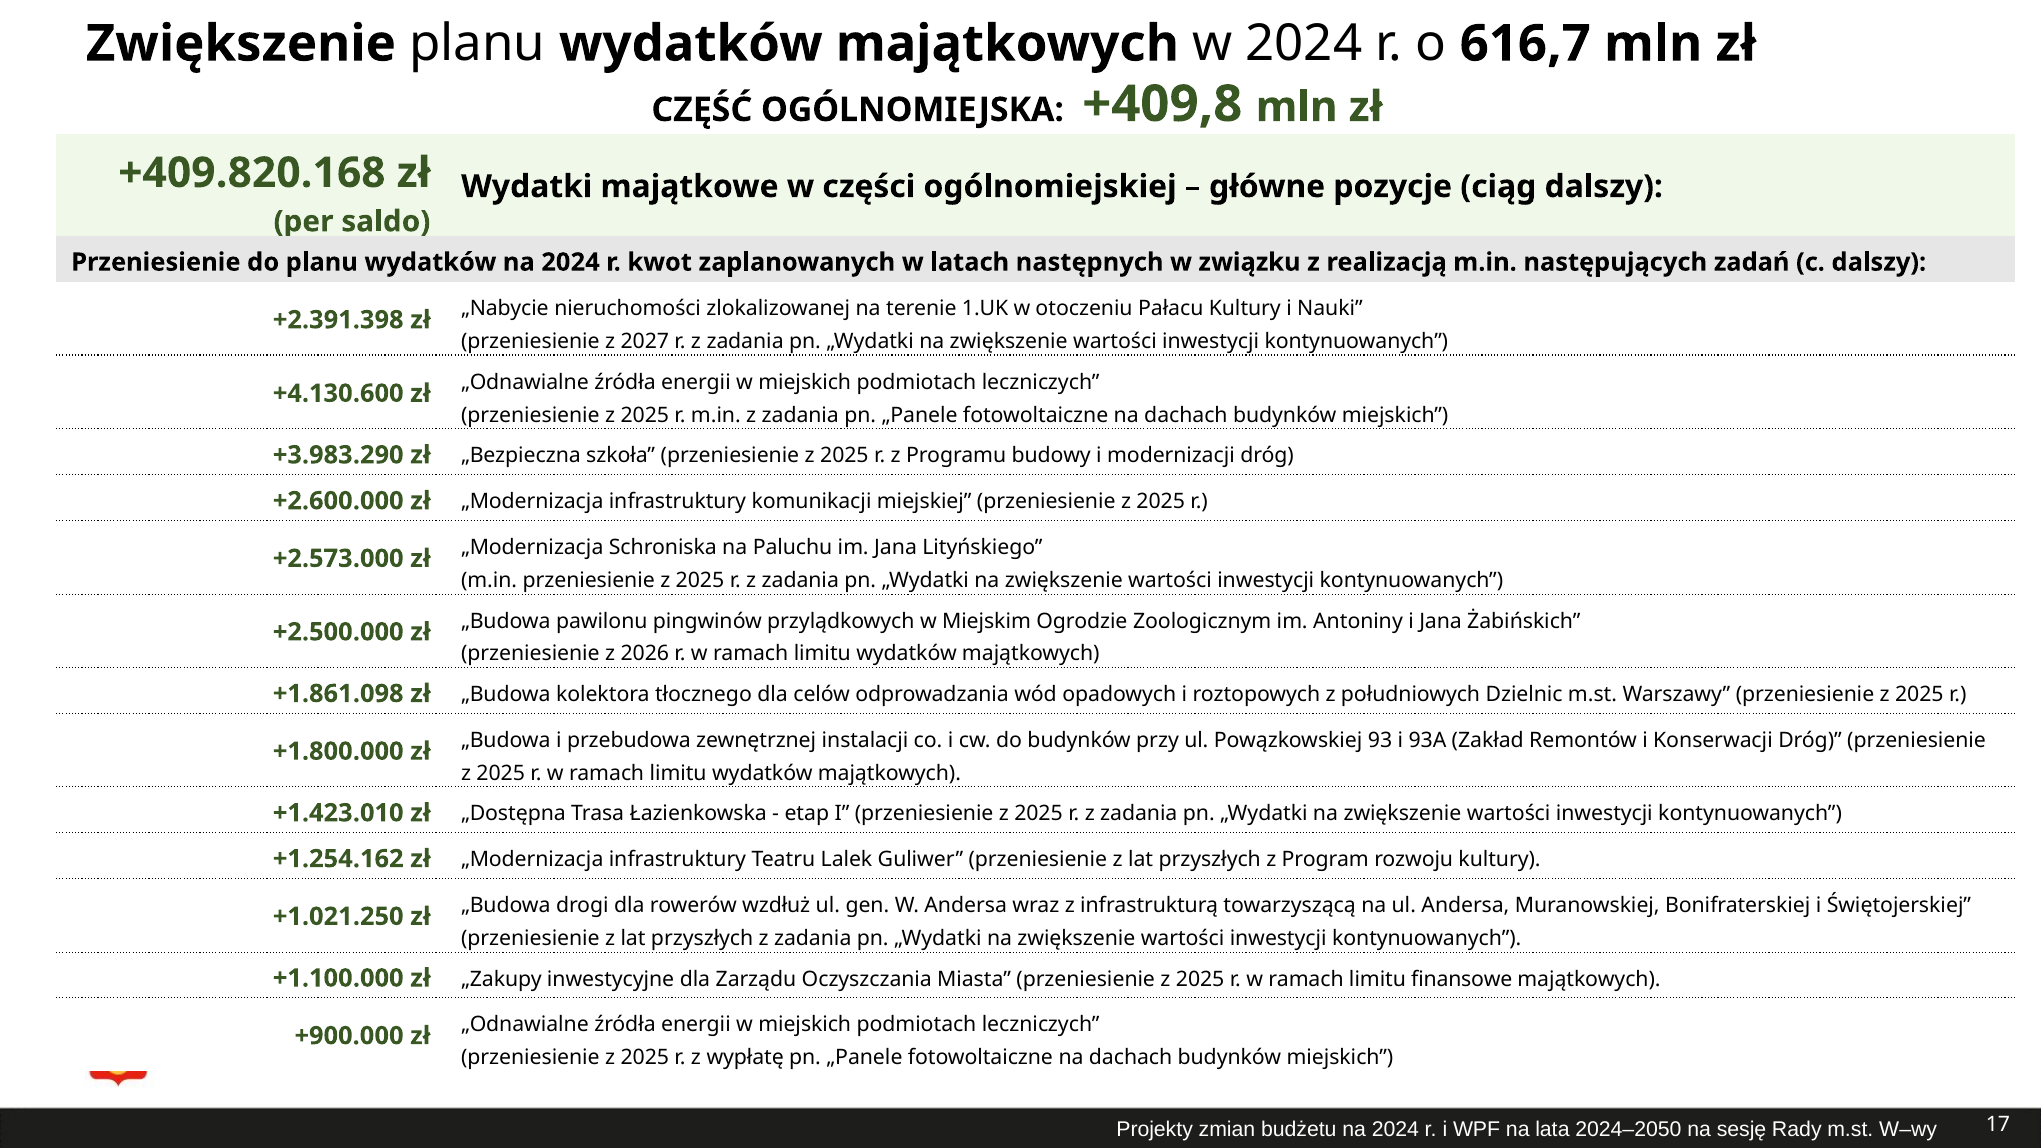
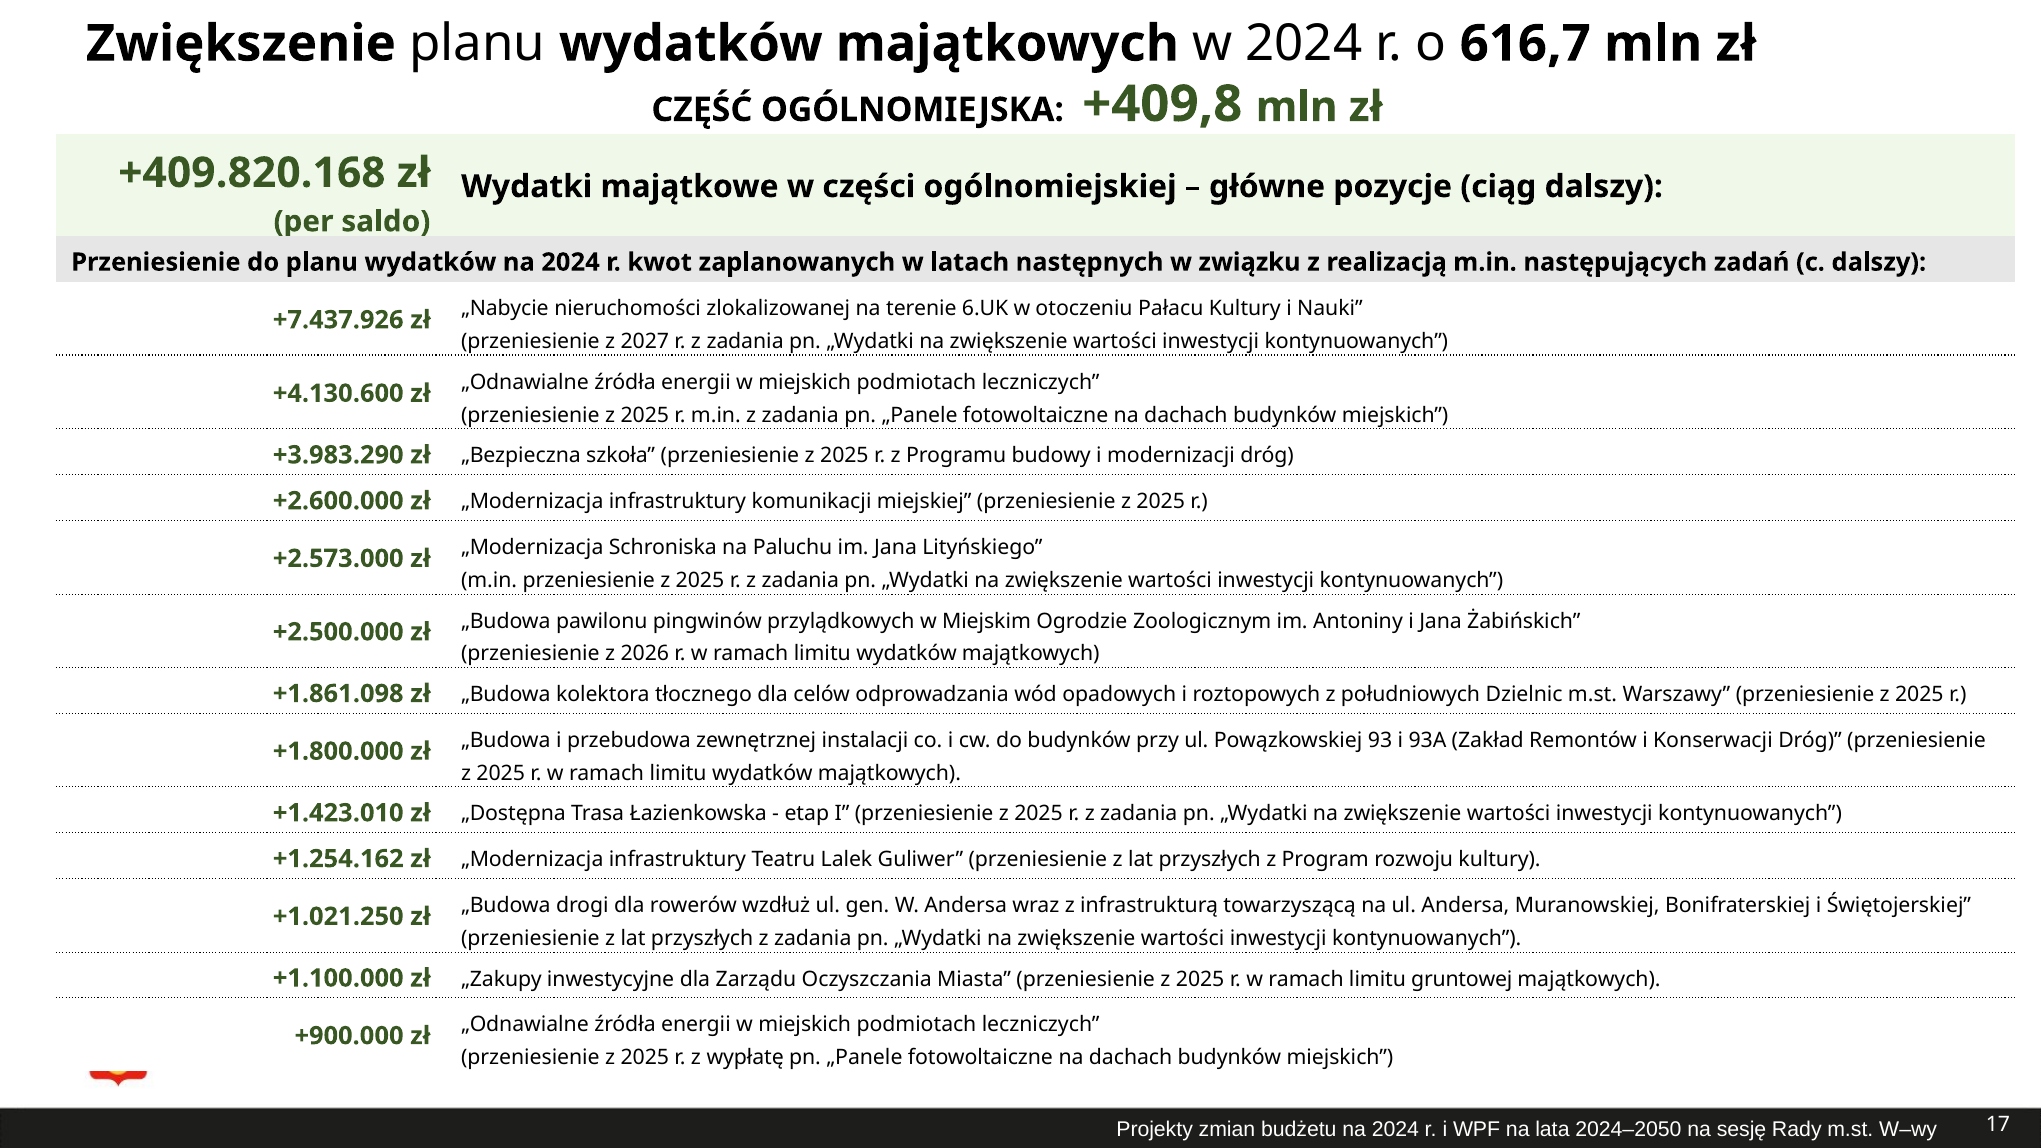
1.UK: 1.UK -> 6.UK
+2.391.398: +2.391.398 -> +7.437.926
finansowe: finansowe -> gruntowej
